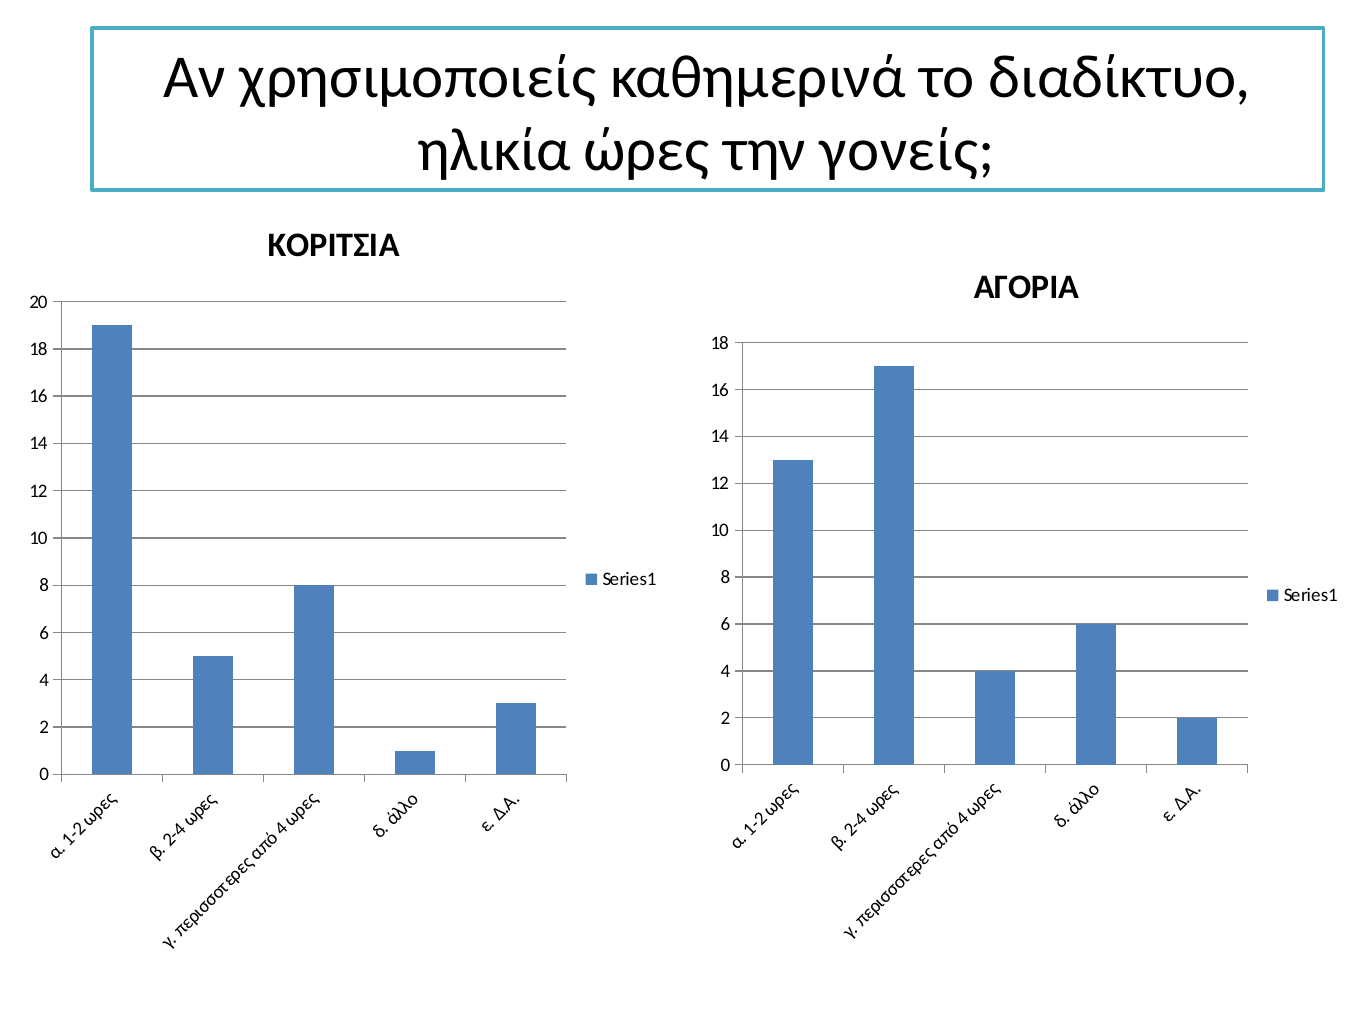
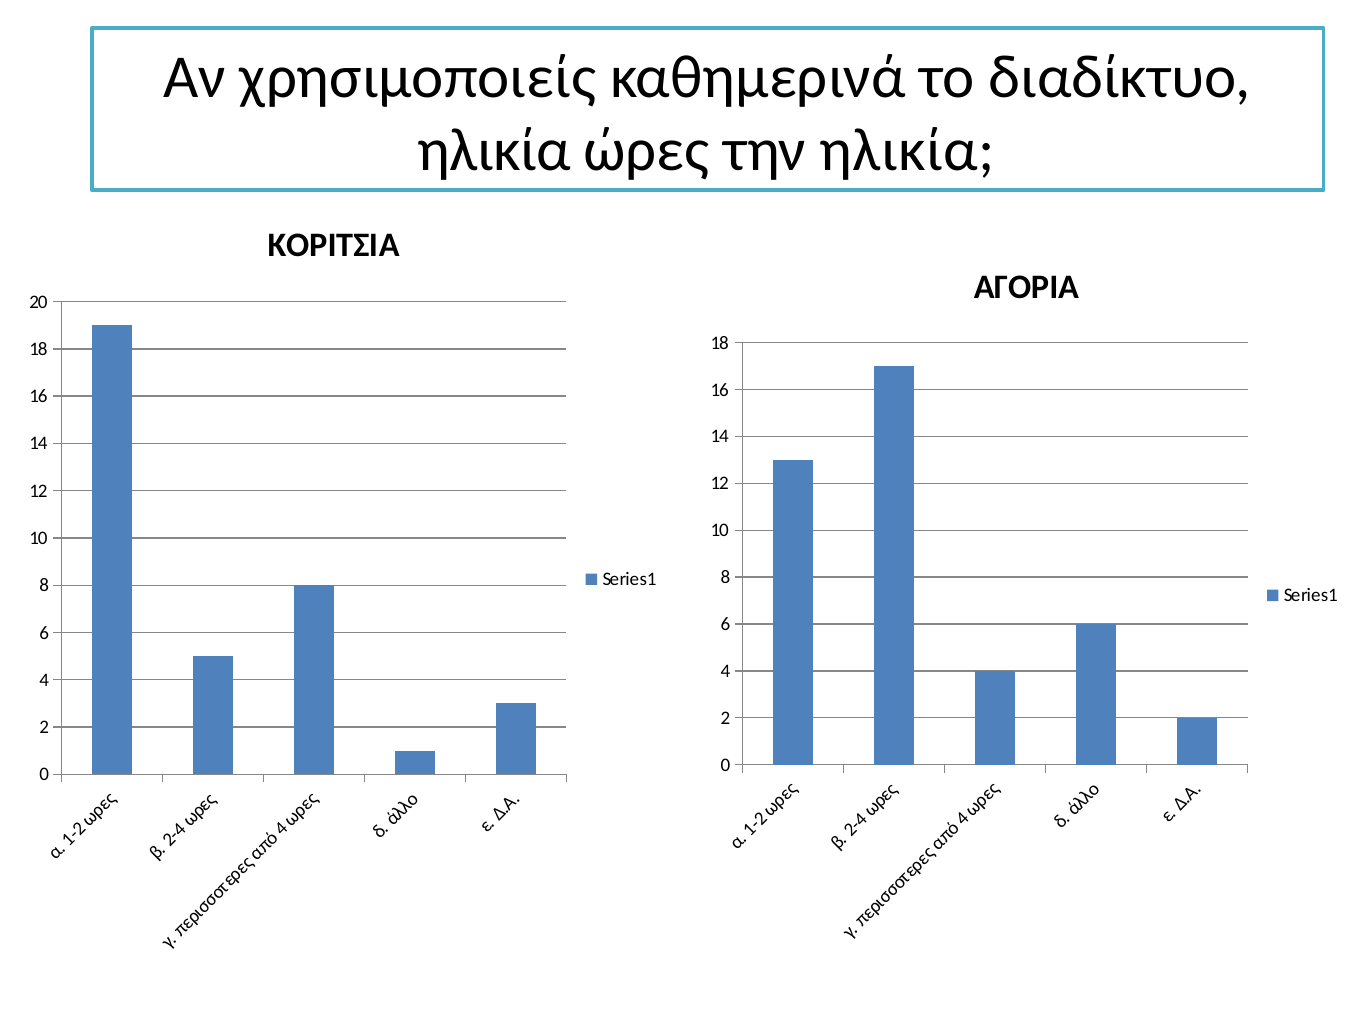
την γονείς: γονείς -> ηλικία
